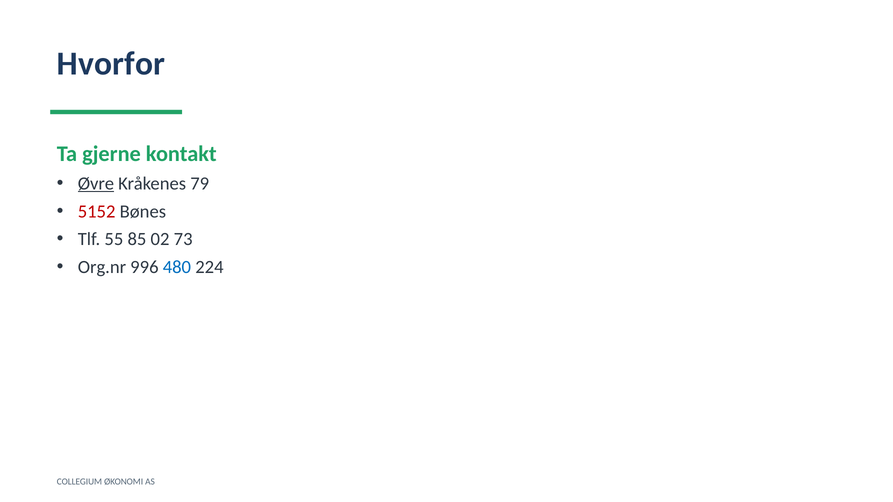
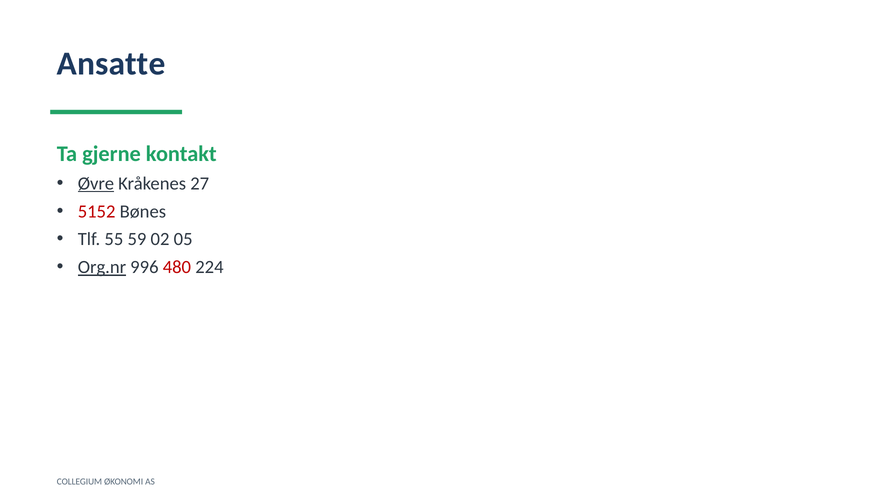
Hvorfor: Hvorfor -> Ansatte
79: 79 -> 27
85: 85 -> 59
73: 73 -> 05
Org.nr underline: none -> present
480 colour: blue -> red
